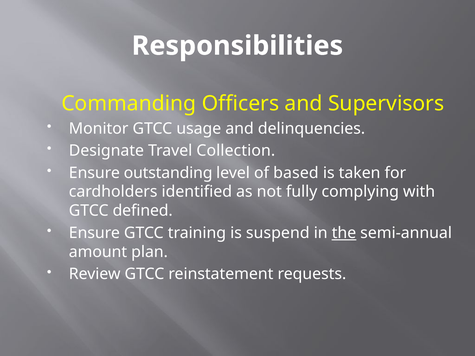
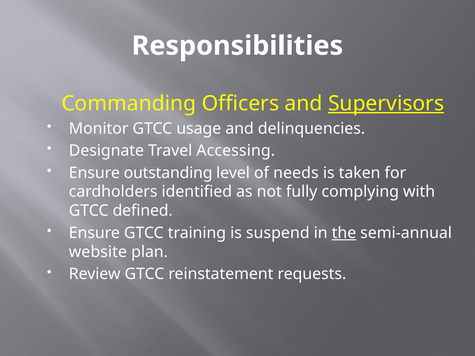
Supervisors underline: none -> present
Collection: Collection -> Accessing
based: based -> needs
amount: amount -> website
